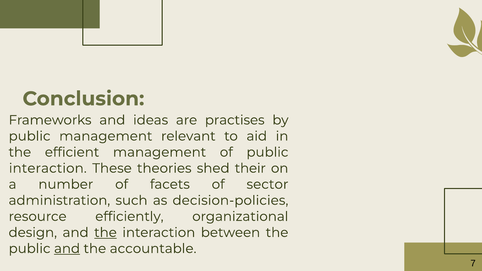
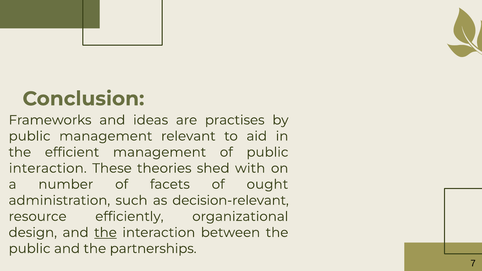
their: their -> with
sector: sector -> ought
decision-policies: decision-policies -> decision-relevant
and at (67, 249) underline: present -> none
accountable: accountable -> partnerships
